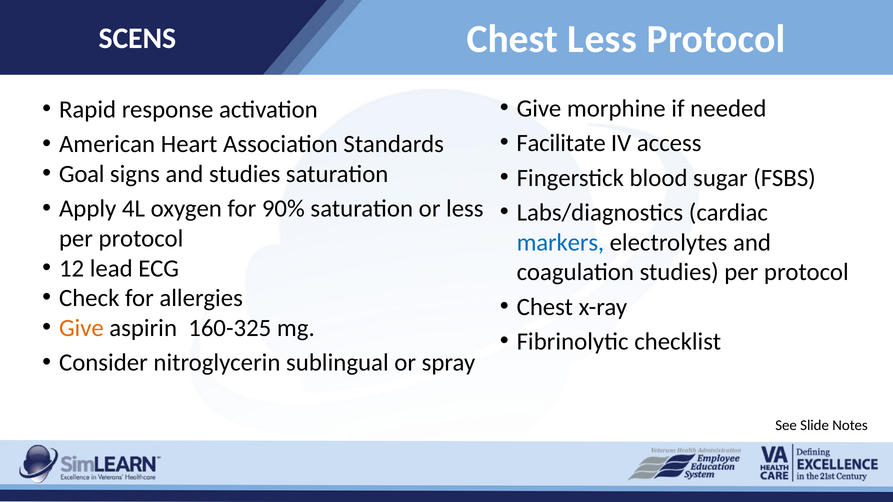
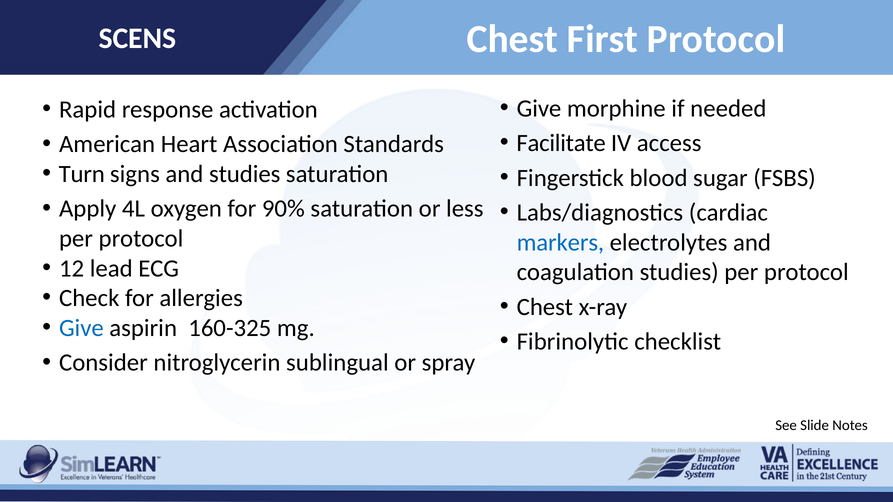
Chest Less: Less -> First
Goal: Goal -> Turn
Give at (81, 328) colour: orange -> blue
